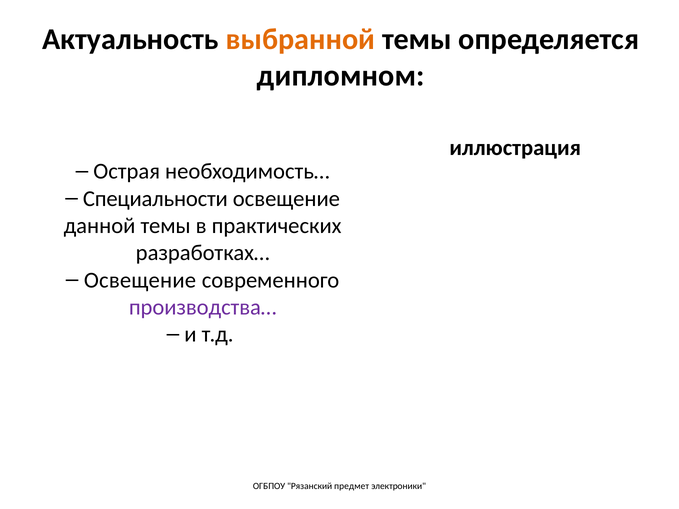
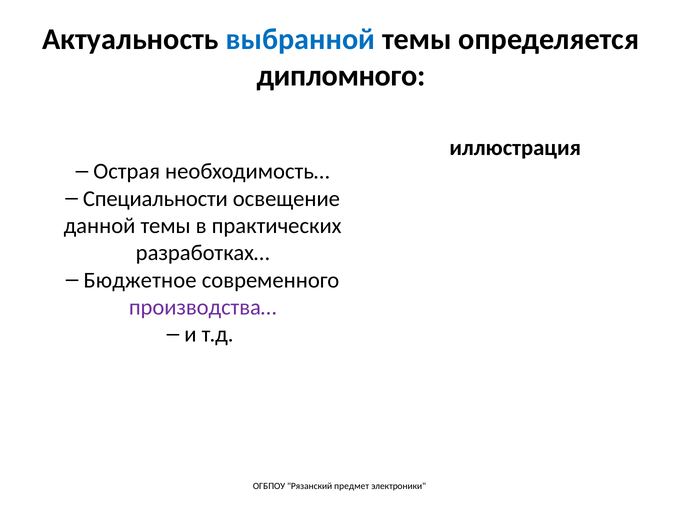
выбранной colour: orange -> blue
дипломном: дипломном -> дипломного
Освещение at (140, 280): Освещение -> Бюджетное
